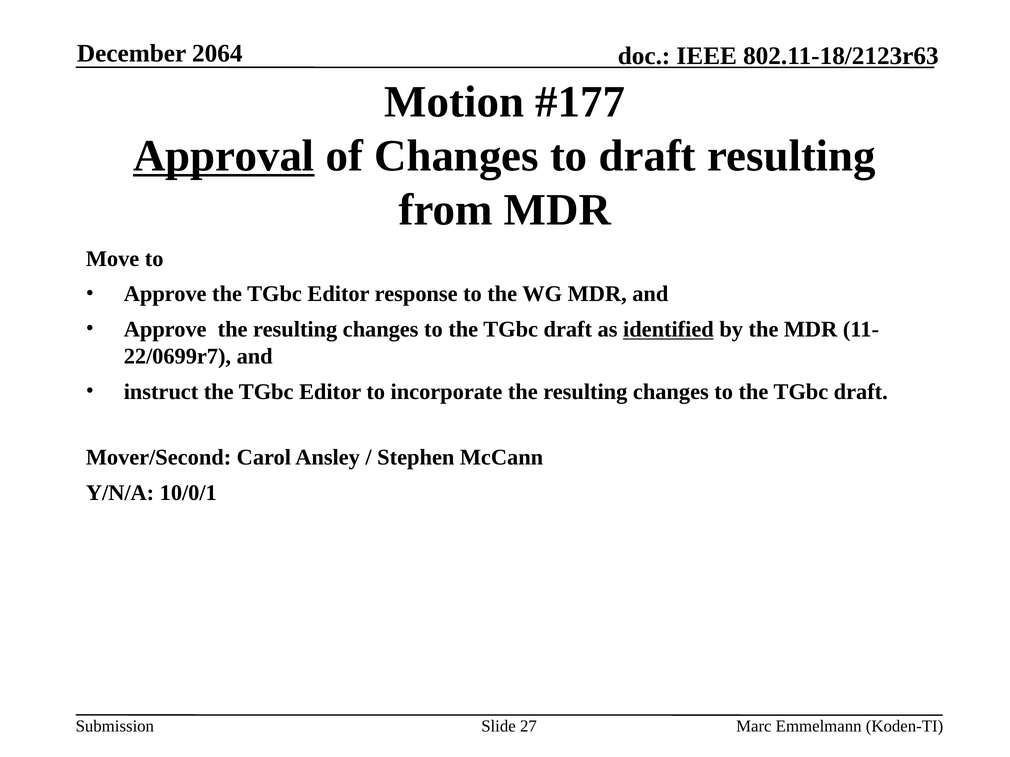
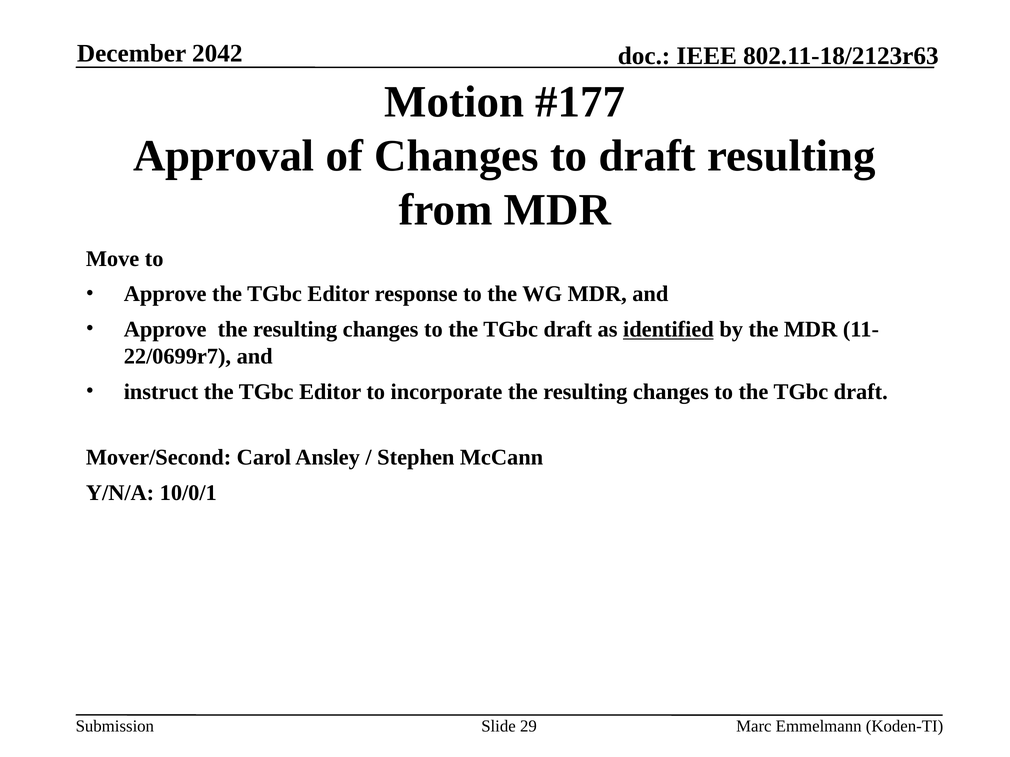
2064: 2064 -> 2042
Approval underline: present -> none
27: 27 -> 29
